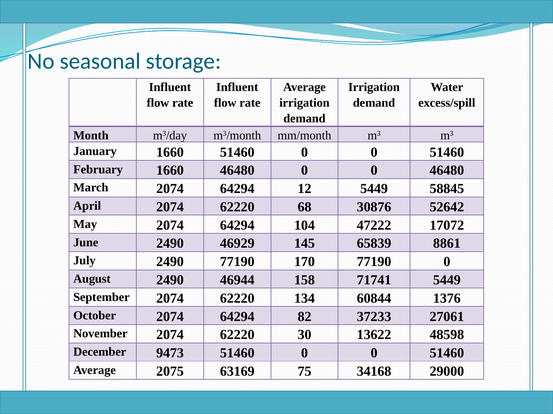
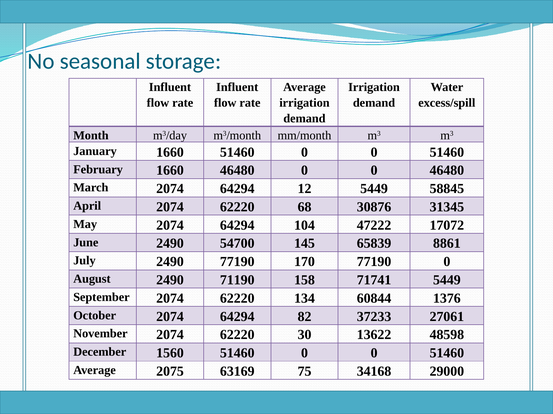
52642: 52642 -> 31345
46929: 46929 -> 54700
46944: 46944 -> 71190
9473: 9473 -> 1560
